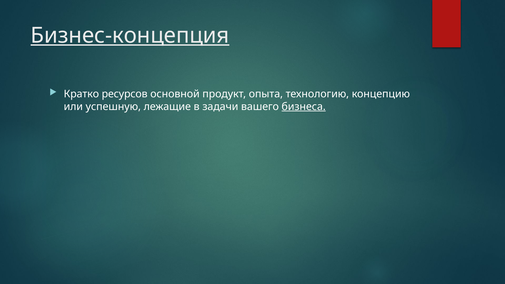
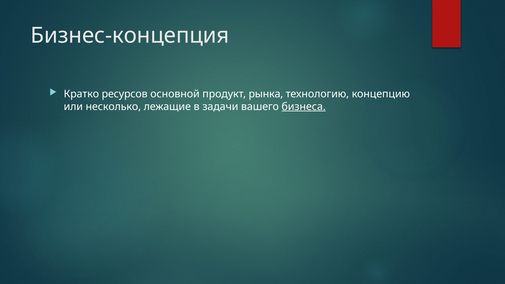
Бизнес-концепция underline: present -> none
опыта: опыта -> рынка
успешную: успешную -> несколько
